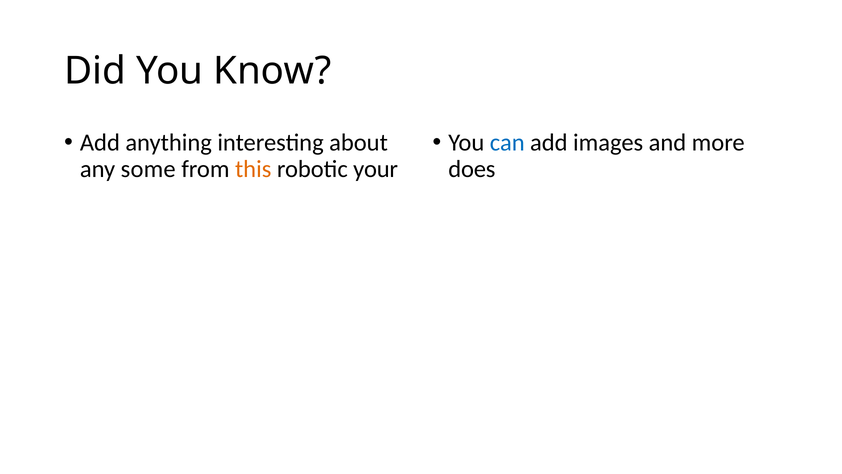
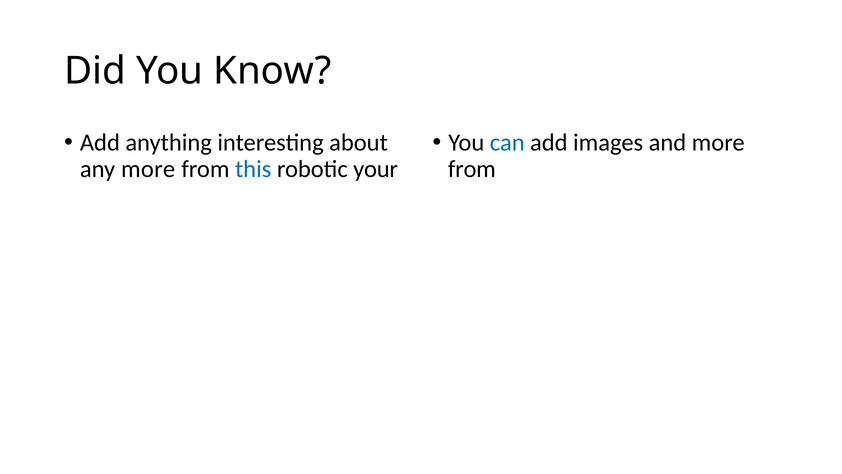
any some: some -> more
this colour: orange -> blue
does at (472, 169): does -> from
